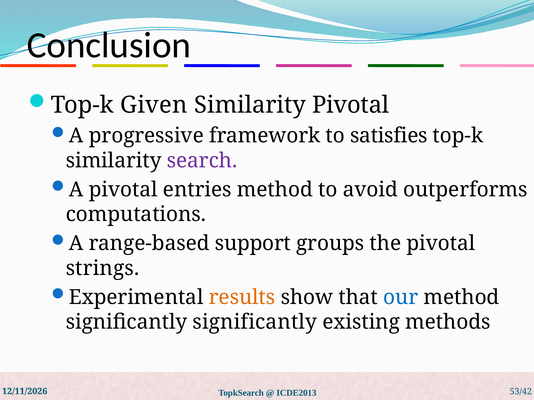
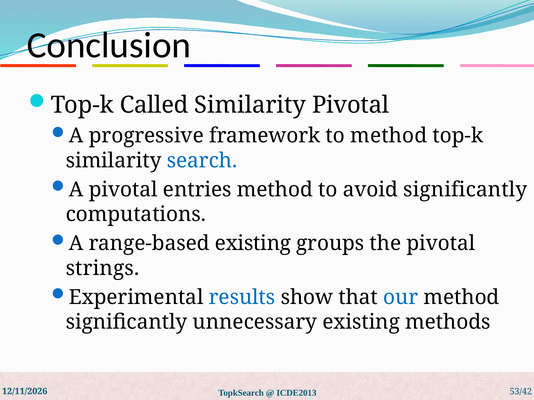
Given: Given -> Called
to satisfies: satisfies -> method
search colour: purple -> blue
avoid outperforms: outperforms -> significantly
range-based support: support -> existing
results colour: orange -> blue
significantly significantly: significantly -> unnecessary
